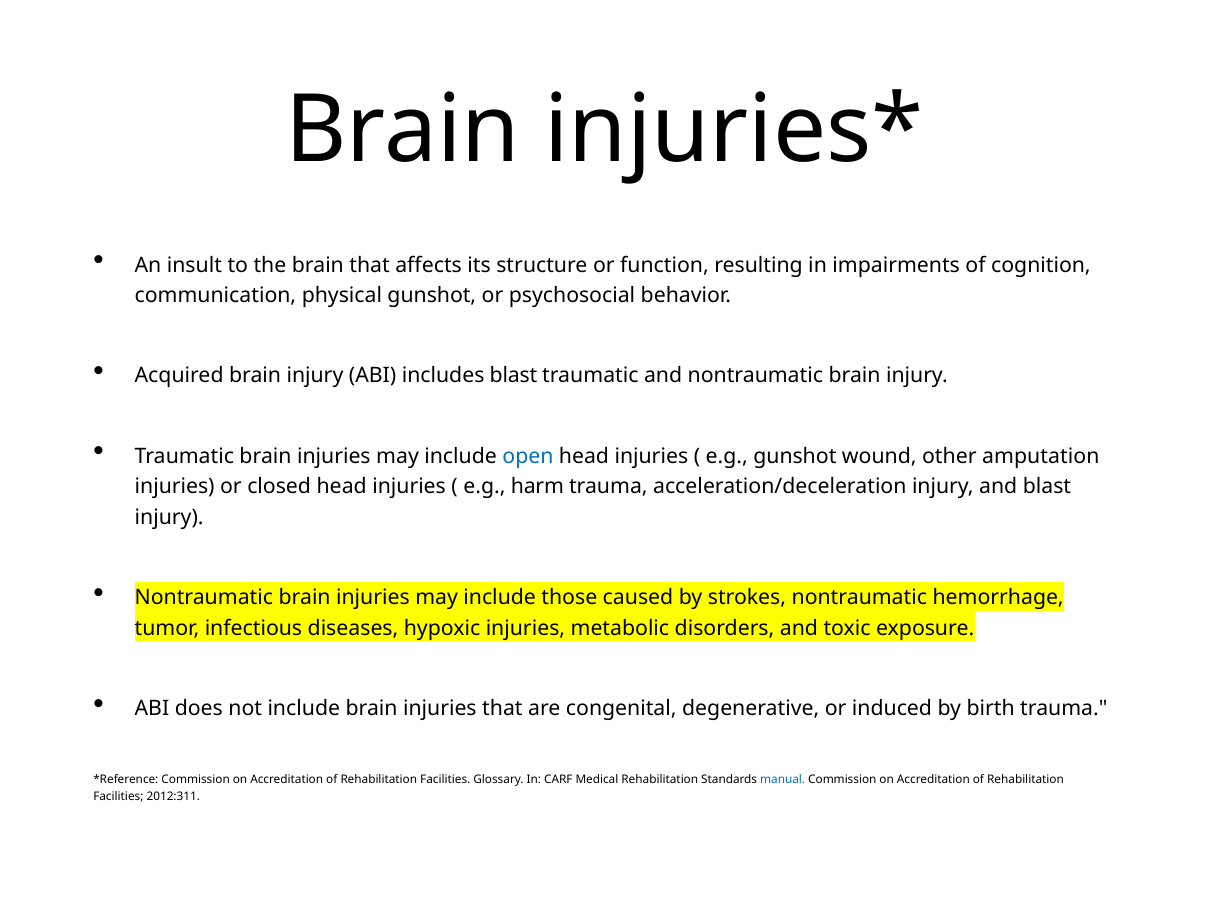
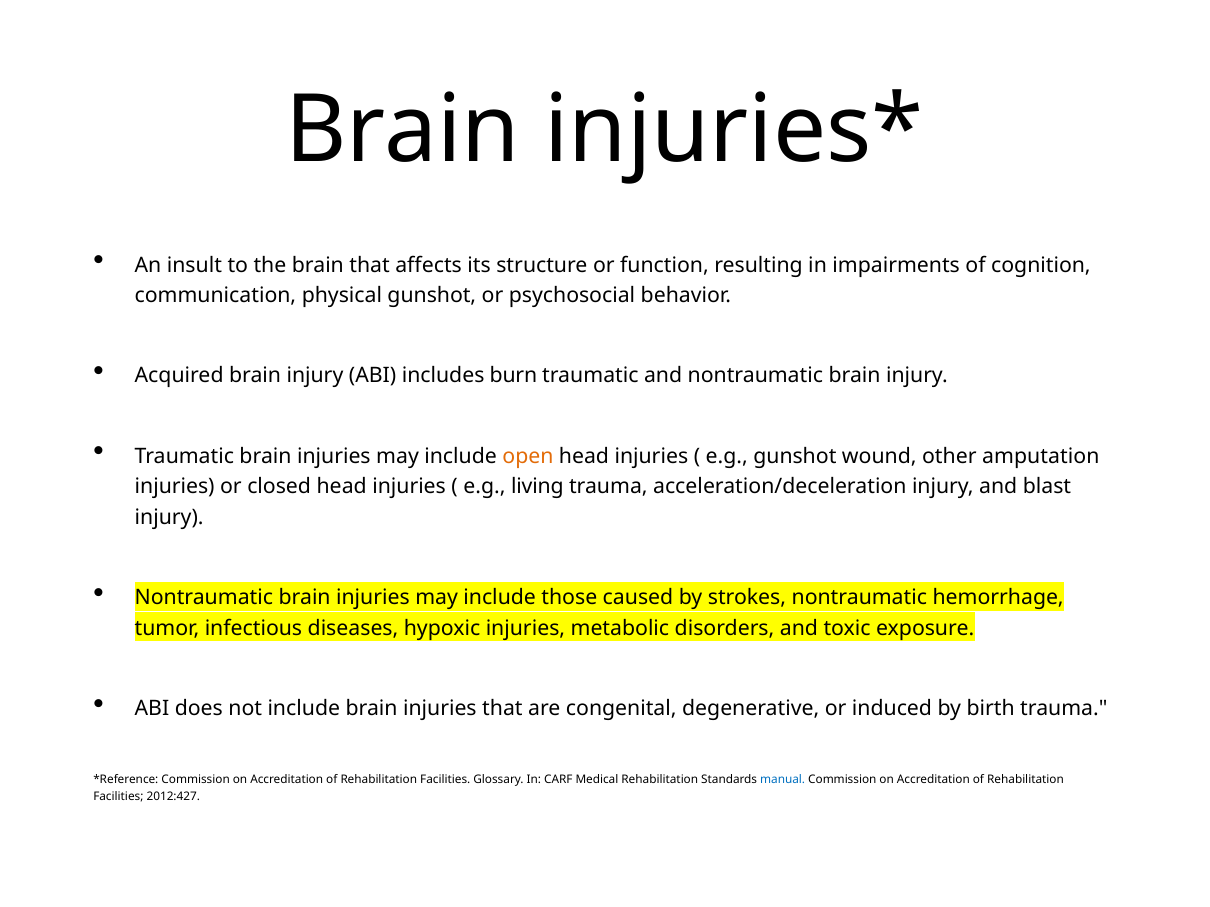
includes blast: blast -> burn
open colour: blue -> orange
harm: harm -> living
2012:311: 2012:311 -> 2012:427
